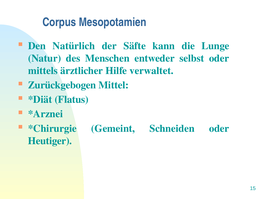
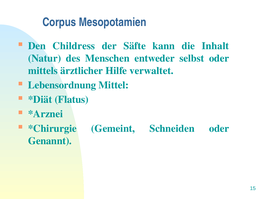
Natürlich: Natürlich -> Childress
Lunge: Lunge -> Inhalt
Zurückgebogen: Zurückgebogen -> Lebensordnung
Heutiger: Heutiger -> Genannt
